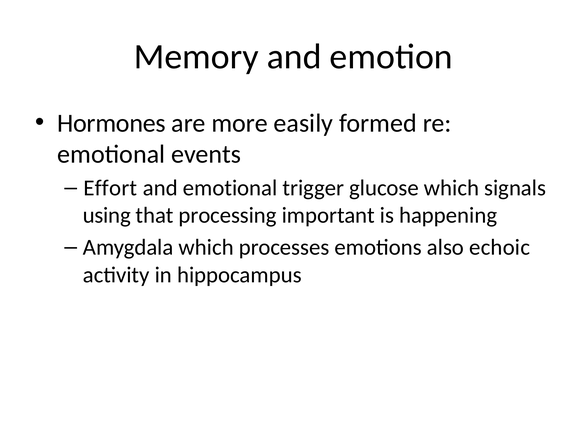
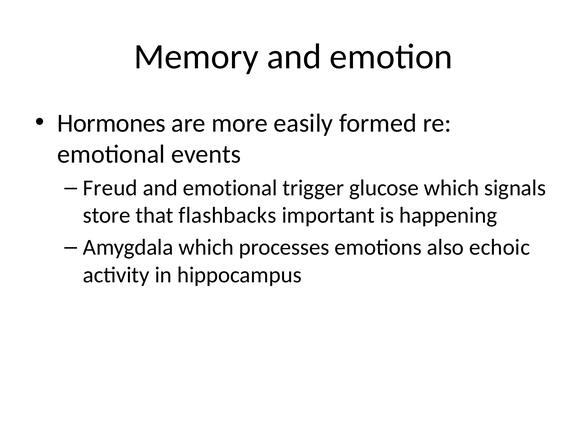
Effort: Effort -> Freud
using: using -> store
processing: processing -> flashbacks
